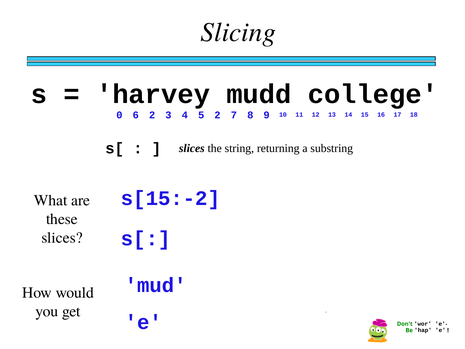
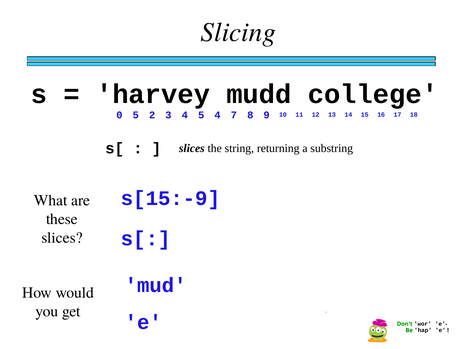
0 6: 6 -> 5
5 2: 2 -> 4
s[15:-2: s[15:-2 -> s[15:-9
